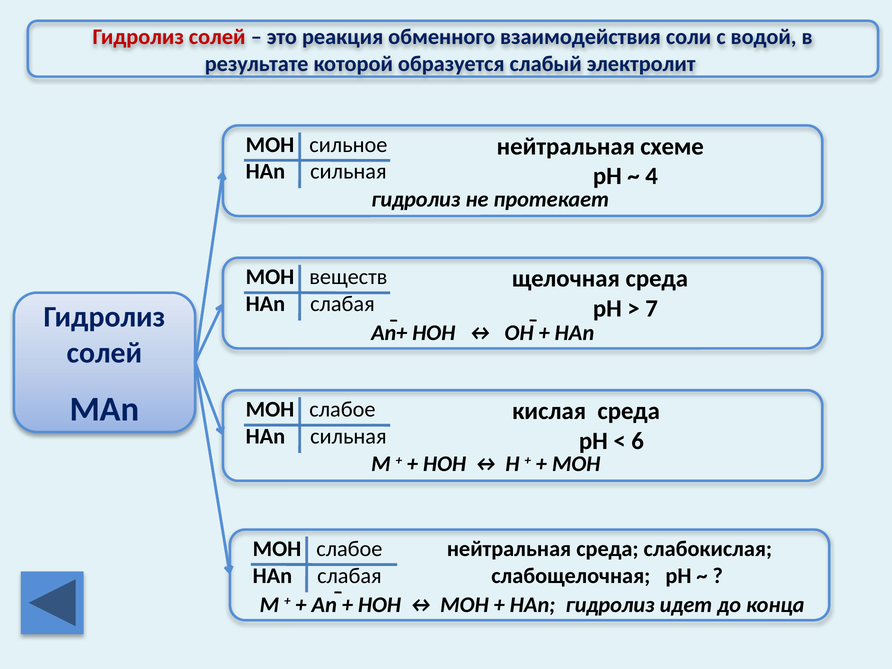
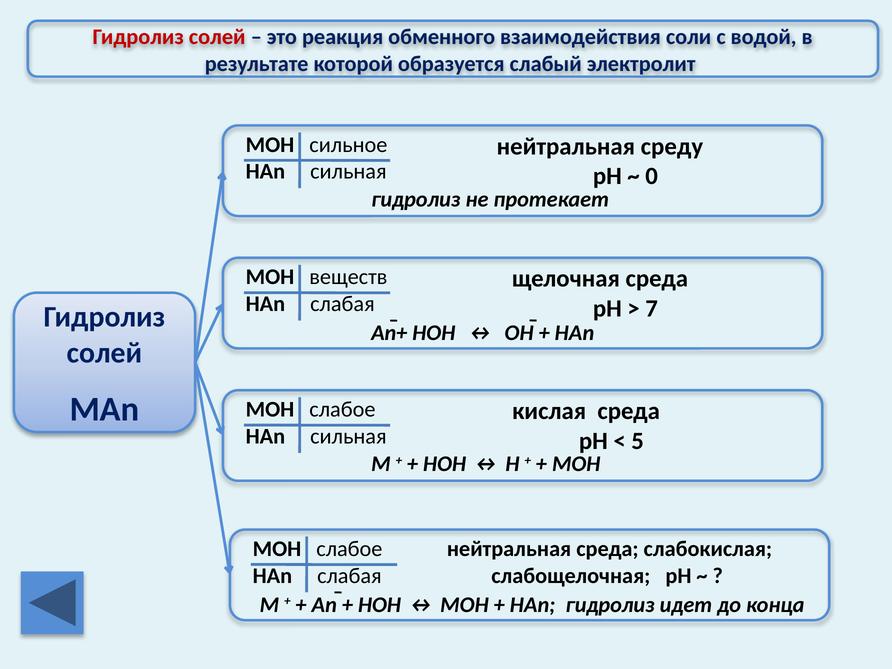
схеме: схеме -> среду
4: 4 -> 0
6: 6 -> 5
